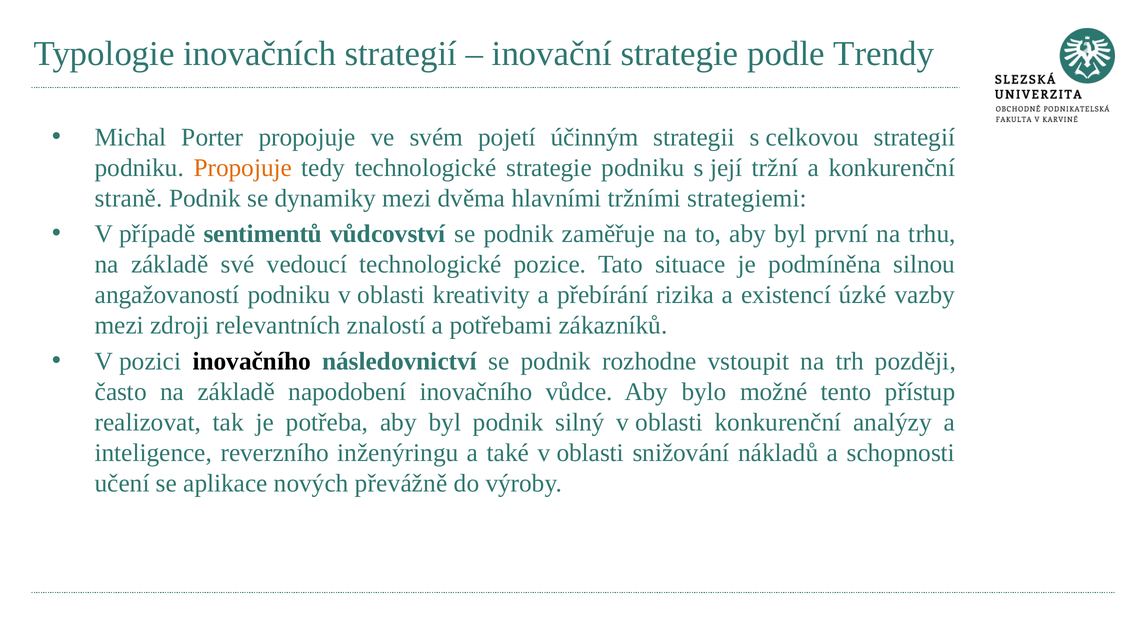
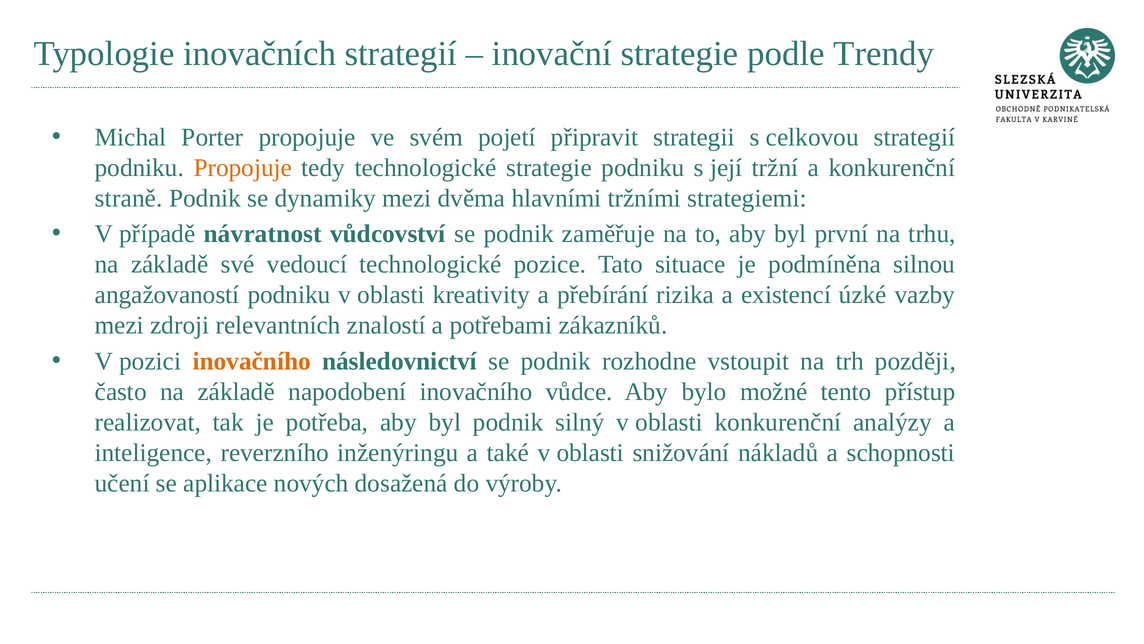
účinným: účinným -> připravit
sentimentů: sentimentů -> návratnost
inovačního at (252, 361) colour: black -> orange
převážně: převážně -> dosažená
